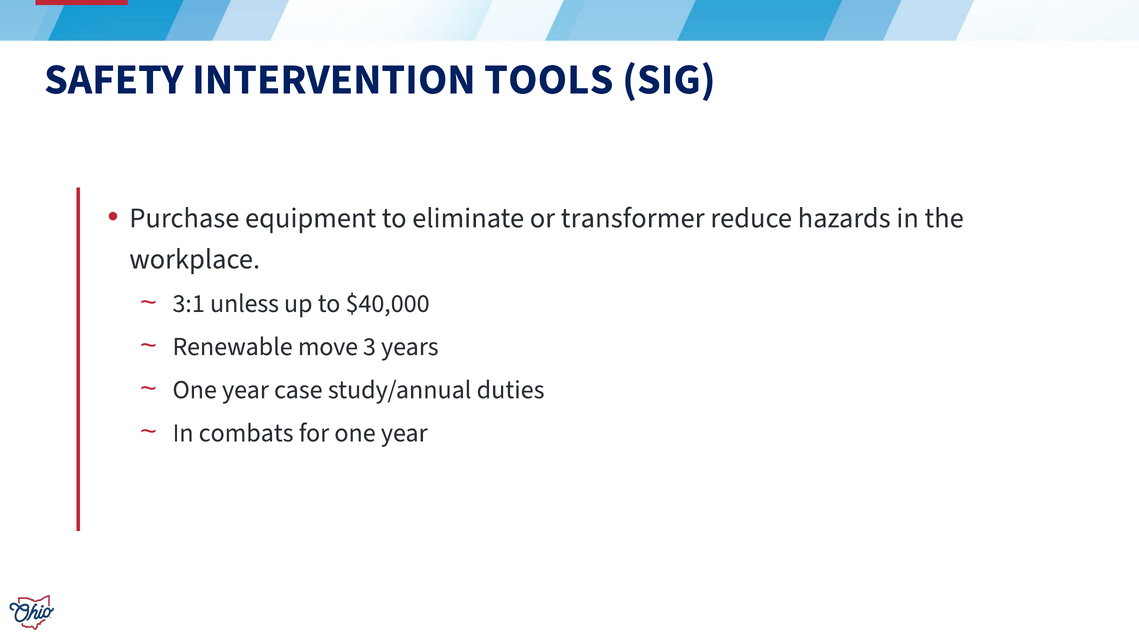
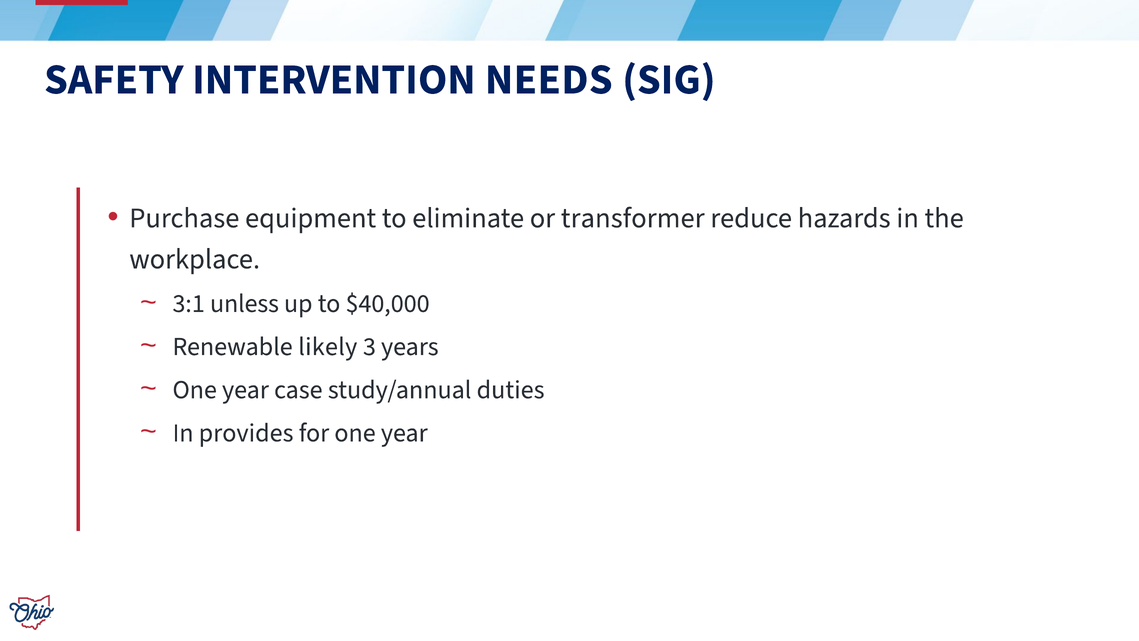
TOOLS: TOOLS -> NEEDS
move: move -> likely
combats: combats -> provides
